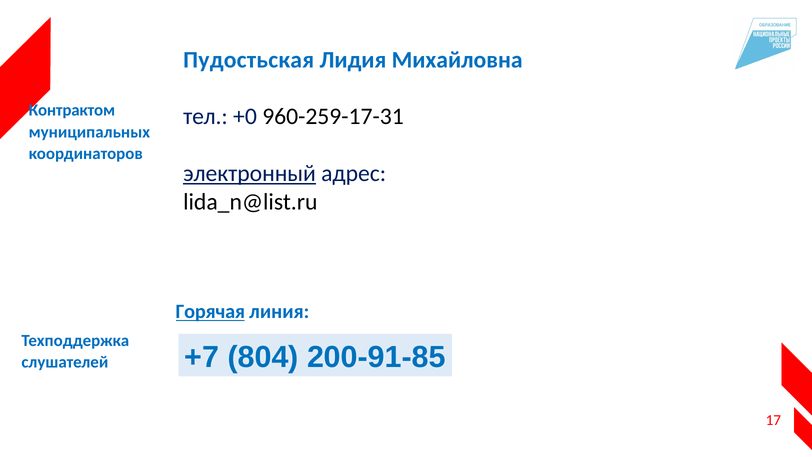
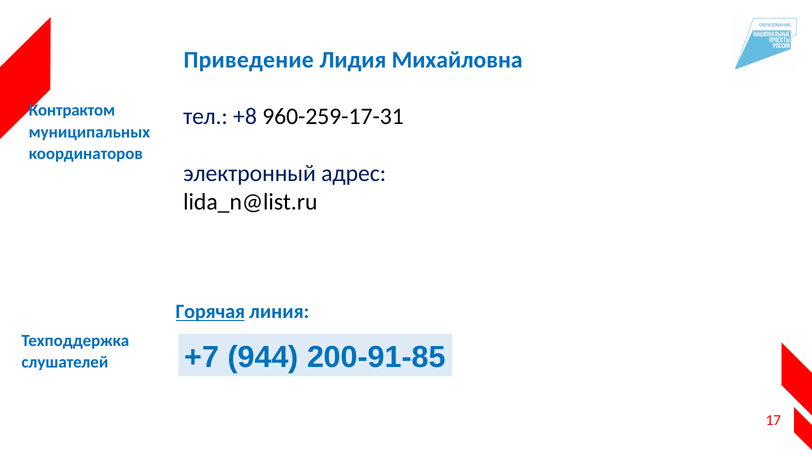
Пудостьская: Пудостьская -> Приведение
+0: +0 -> +8
электронный underline: present -> none
804: 804 -> 944
